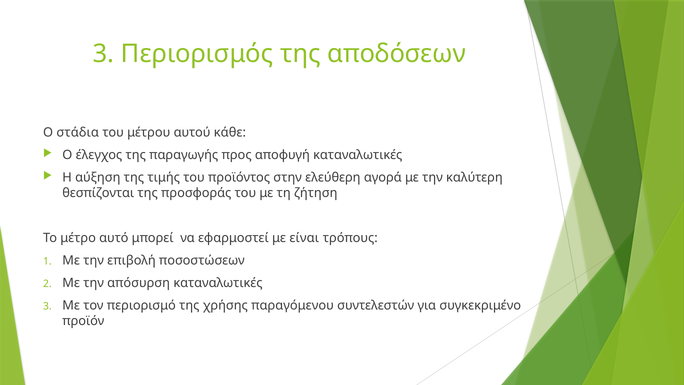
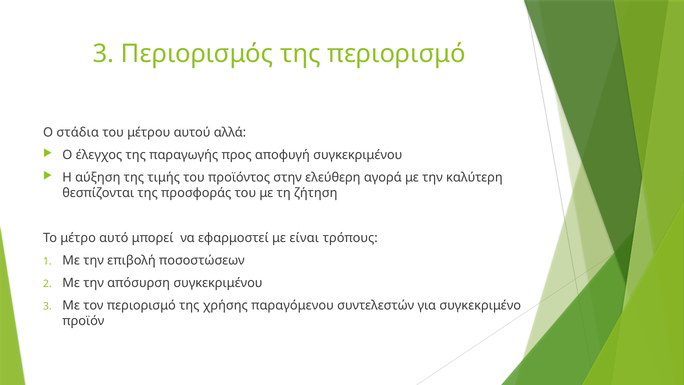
της αποδόσεων: αποδόσεων -> περιορισμό
κάθε: κάθε -> αλλά
αποφυγή καταναλωτικές: καταναλωτικές -> συγκεκριμένου
απόσυρση καταναλωτικές: καταναλωτικές -> συγκεκριμένου
